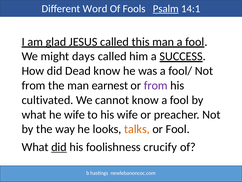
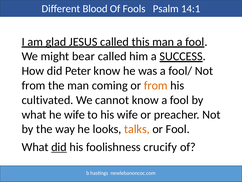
Word: Word -> Blood
Psalm underline: present -> none
days: days -> bear
Dead: Dead -> Peter
earnest: earnest -> coming
from at (156, 85) colour: purple -> orange
